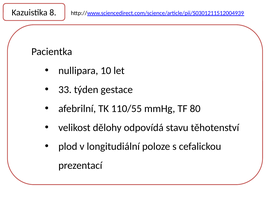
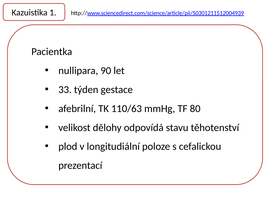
8: 8 -> 1
10: 10 -> 90
110/55: 110/55 -> 110/63
